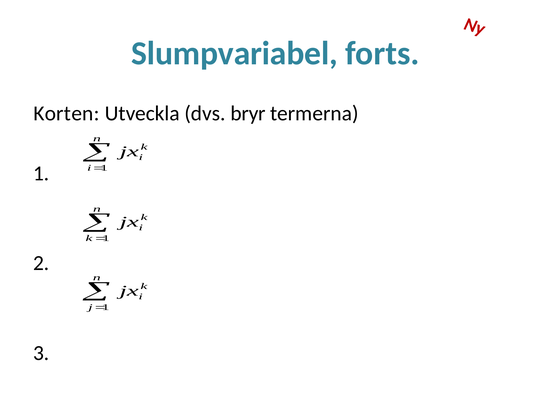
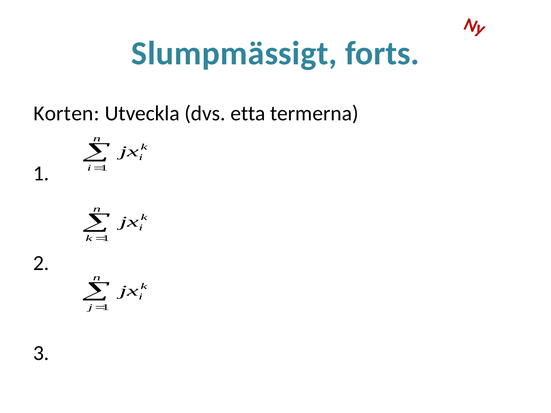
Slumpvariabel: Slumpvariabel -> Slumpmässigt
bryr: bryr -> etta
